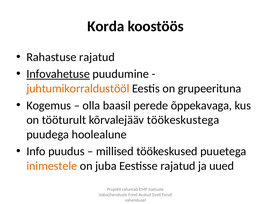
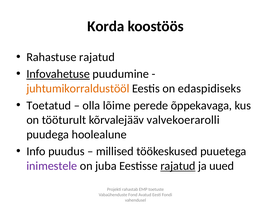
grupeerituna: grupeerituna -> edaspidiseks
Kogemus: Kogemus -> Toetatud
baasil: baasil -> lõime
töökeskustega: töökeskustega -> valvekoerarolli
inimestele colour: orange -> purple
rajatud at (178, 165) underline: none -> present
